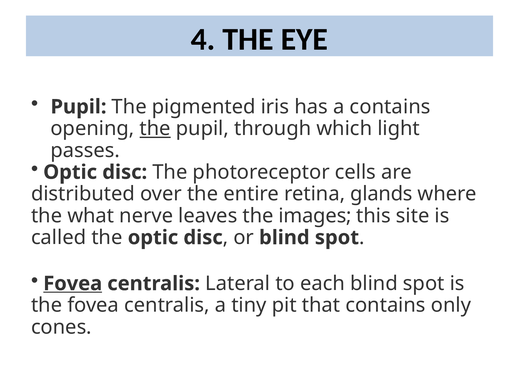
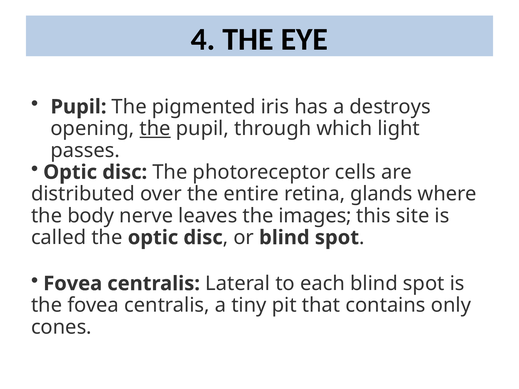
a contains: contains -> destroys
what: what -> body
Fovea at (73, 284) underline: present -> none
